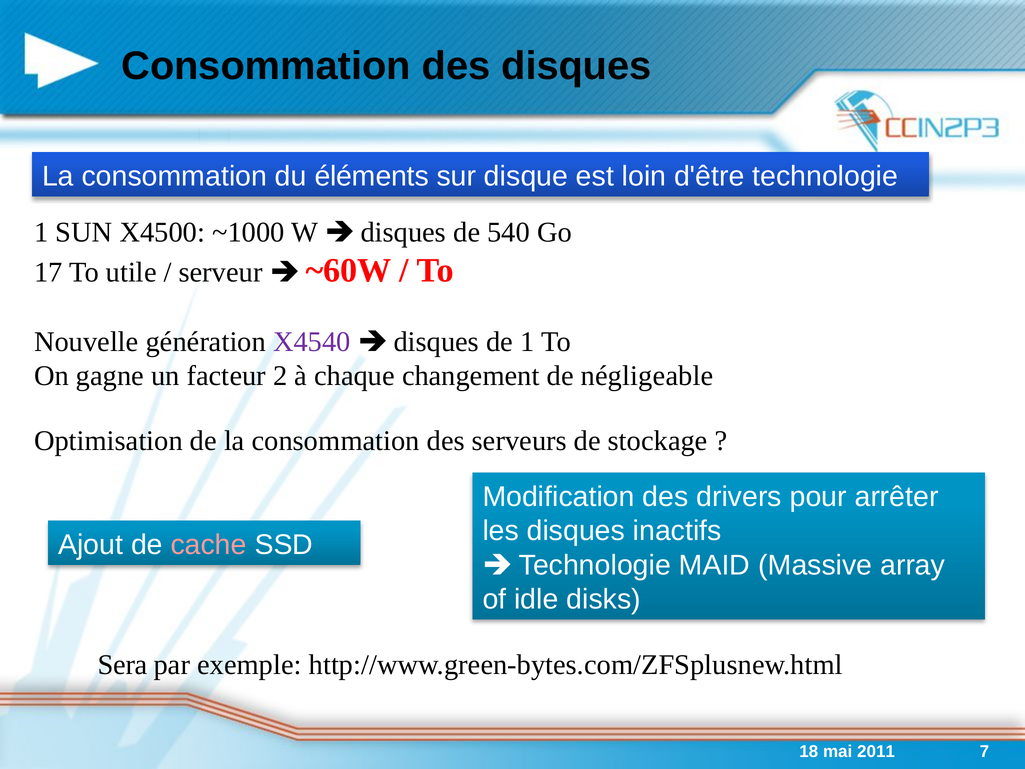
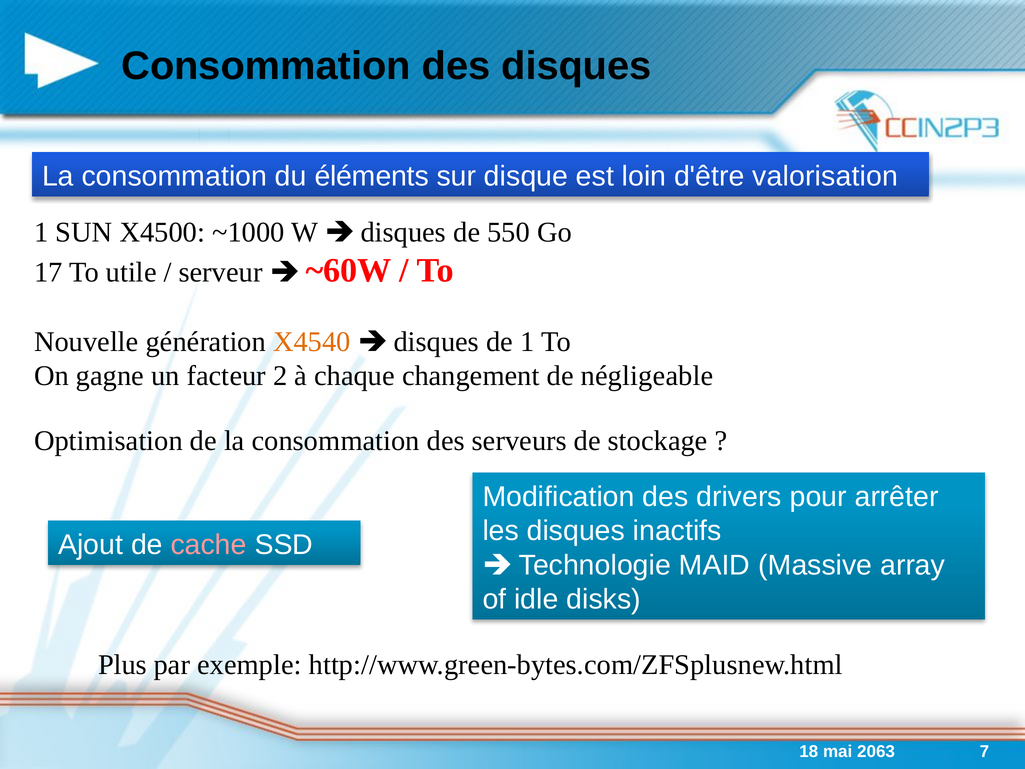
d'être technologie: technologie -> valorisation
540: 540 -> 550
X4540 colour: purple -> orange
Sera: Sera -> Plus
2011: 2011 -> 2063
